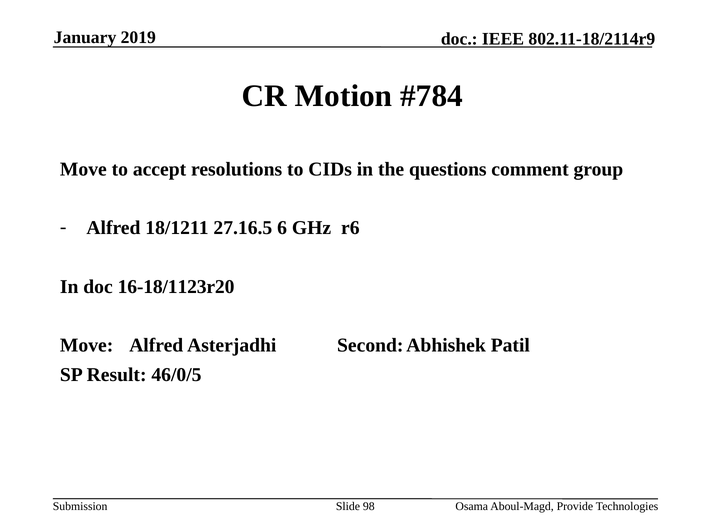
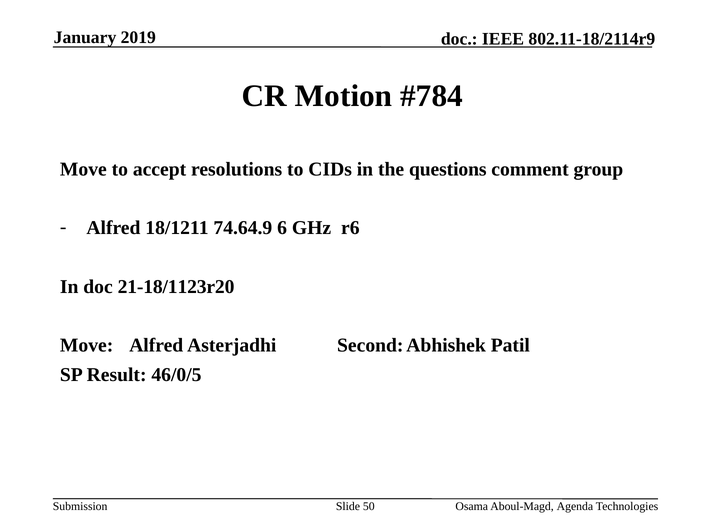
27.16.5: 27.16.5 -> 74.64.9
16-18/1123r20: 16-18/1123r20 -> 21-18/1123r20
98: 98 -> 50
Provide: Provide -> Agenda
